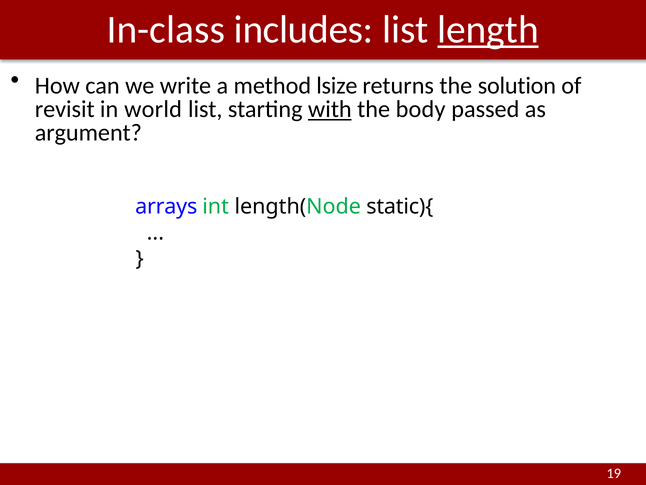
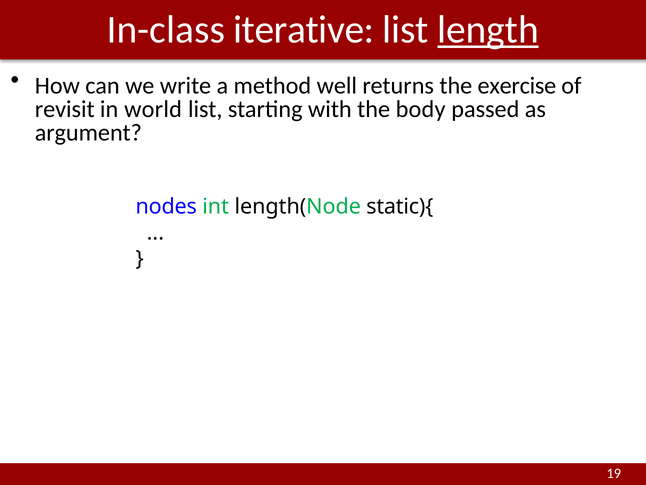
includes: includes -> iterative
lsize: lsize -> well
solution: solution -> exercise
with underline: present -> none
arrays: arrays -> nodes
